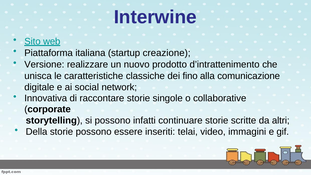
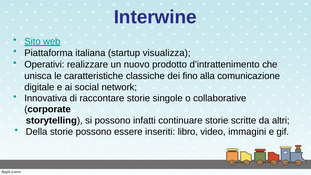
creazione: creazione -> visualizza
Versione: Versione -> Operativi
telai: telai -> libro
